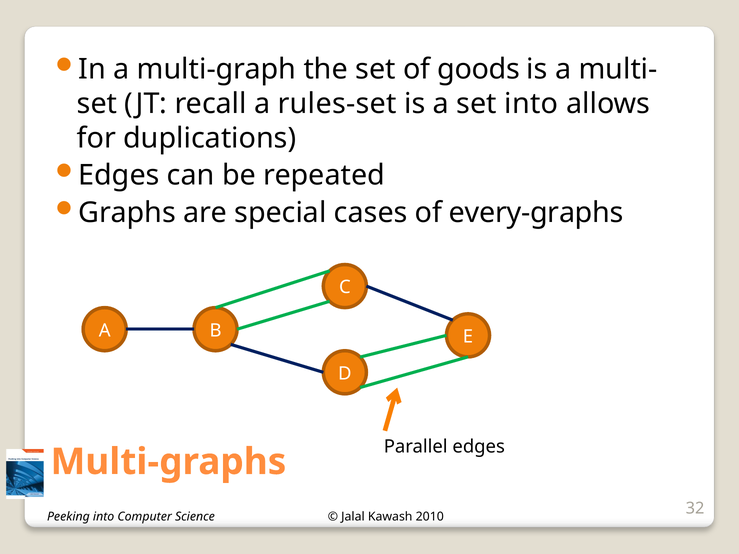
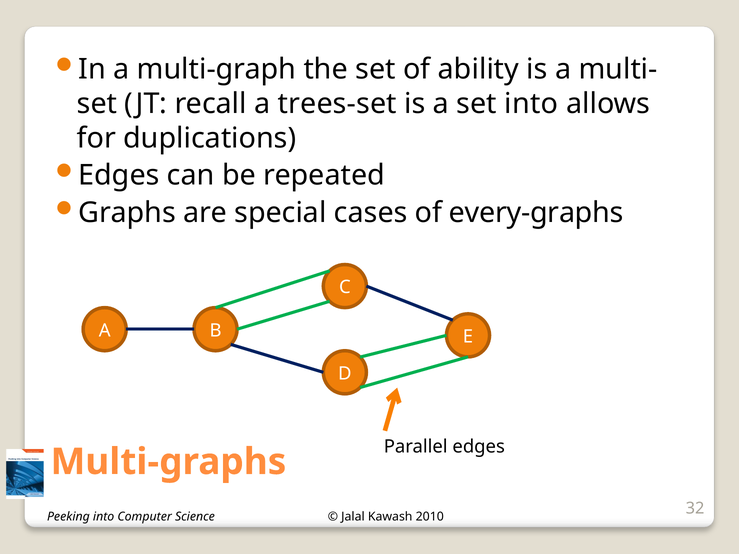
goods: goods -> ability
rules-set: rules-set -> trees-set
